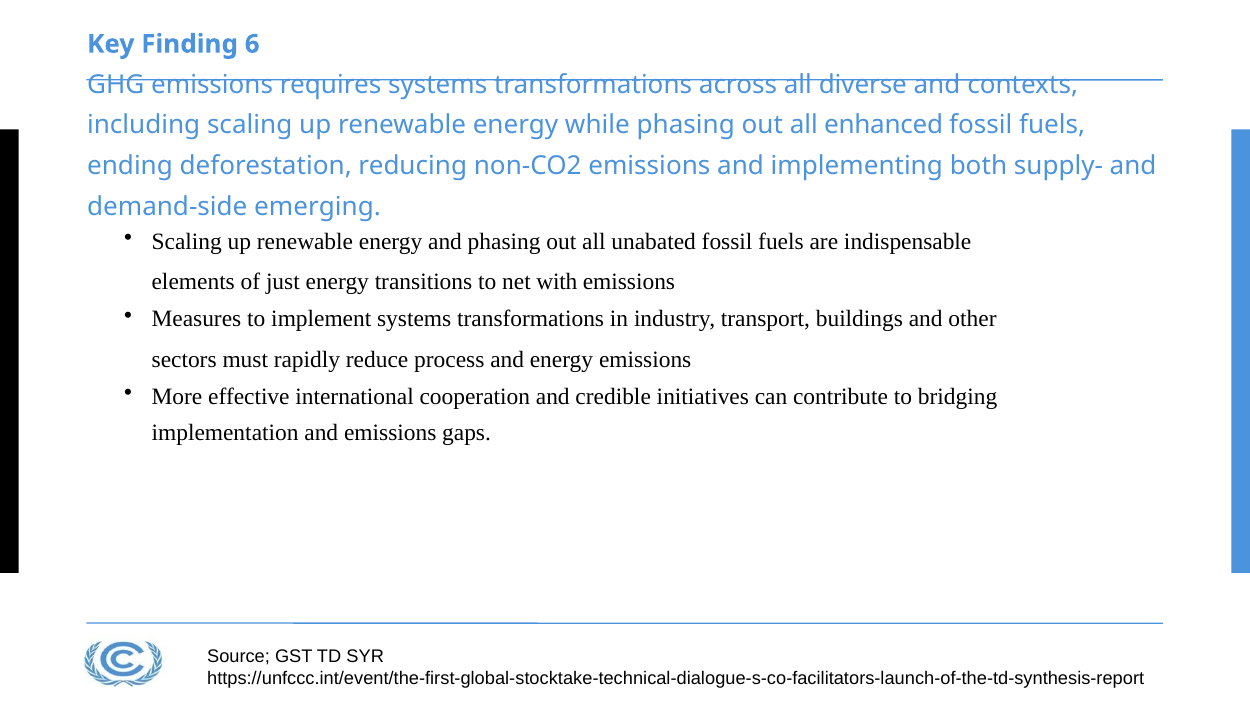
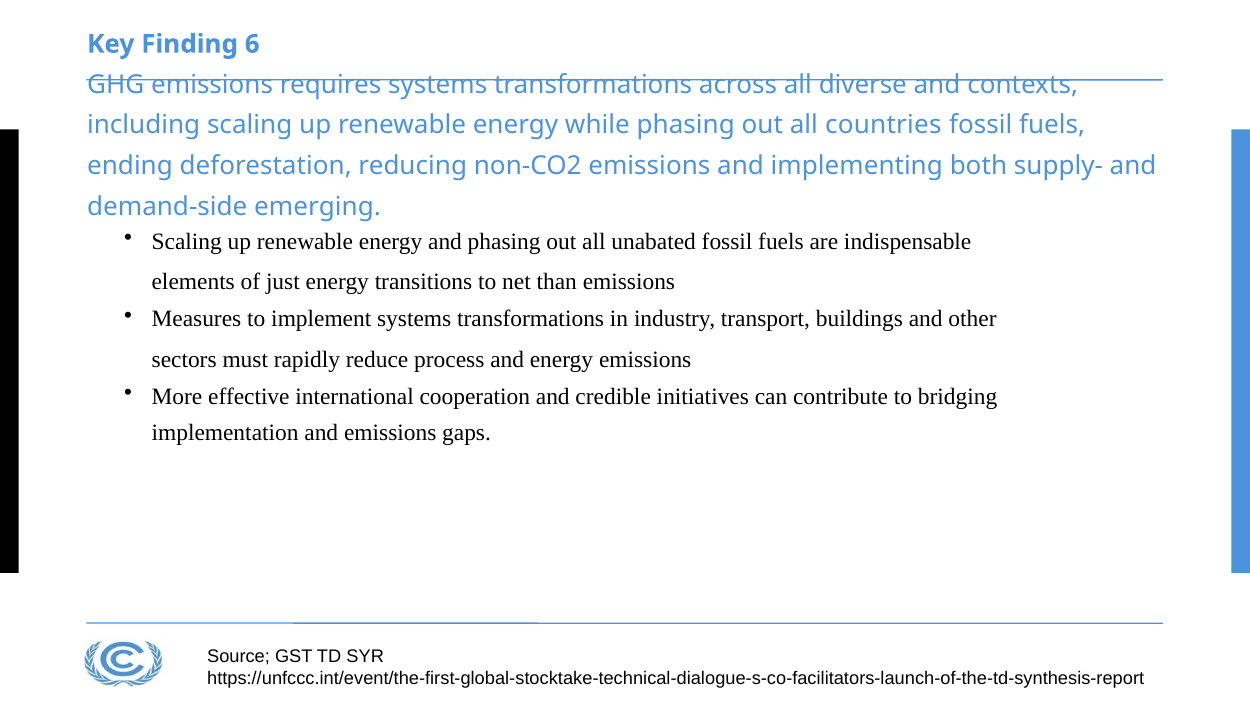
enhanced: enhanced -> countries
with: with -> than
